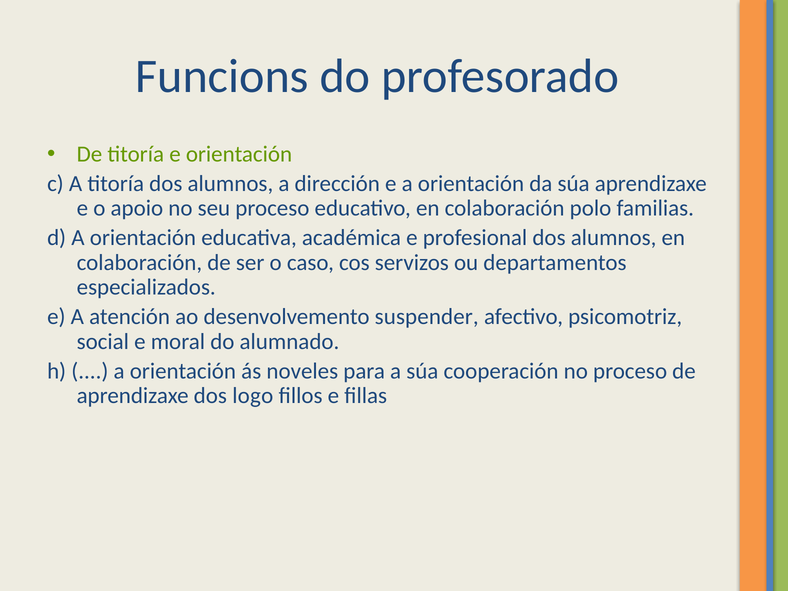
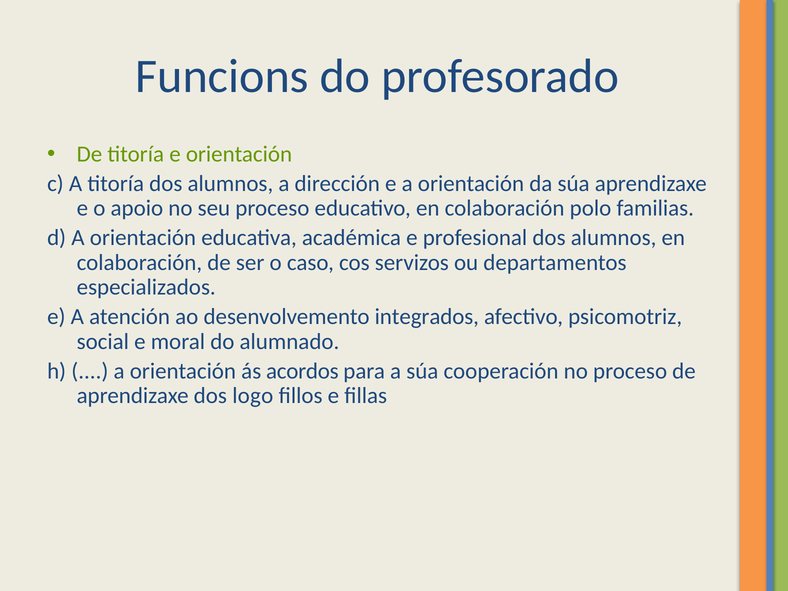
suspender: suspender -> integrados
noveles: noveles -> acordos
